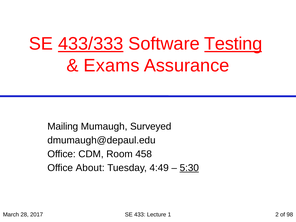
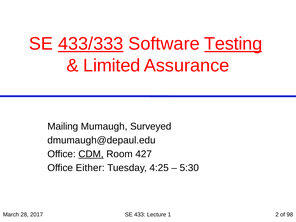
Exams: Exams -> Limited
CDM underline: none -> present
458: 458 -> 427
About: About -> Either
4:49: 4:49 -> 4:25
5:30 underline: present -> none
